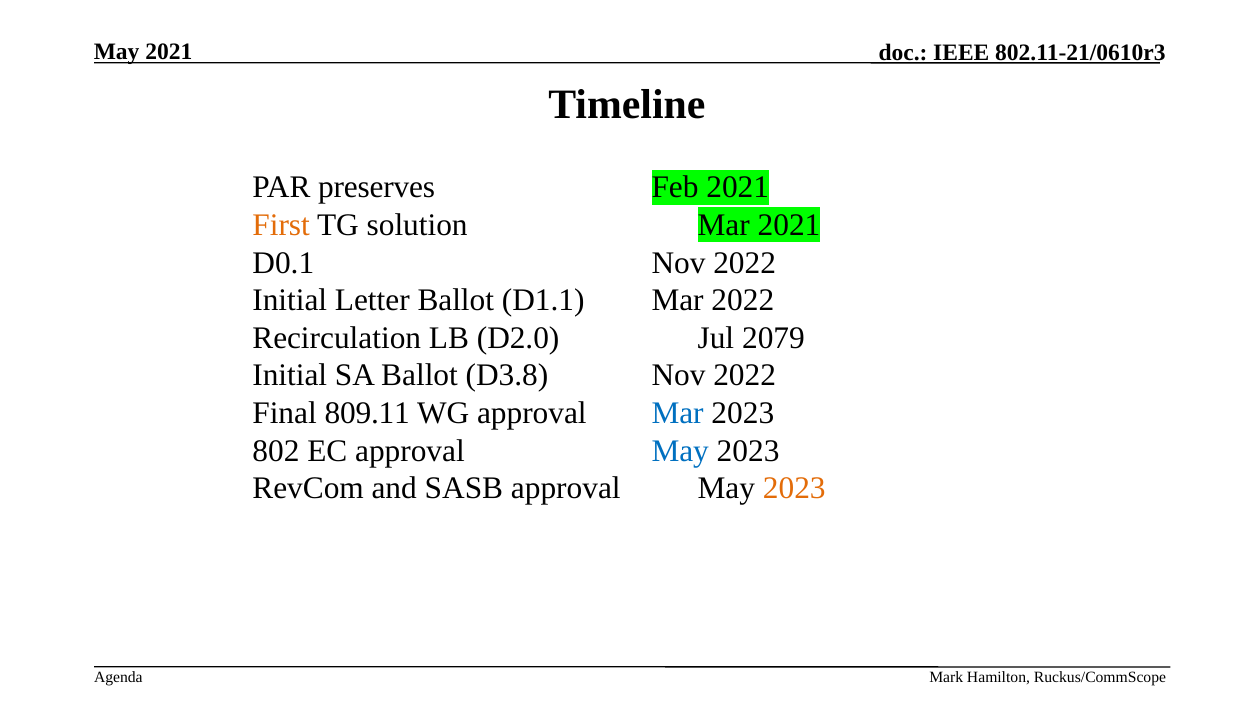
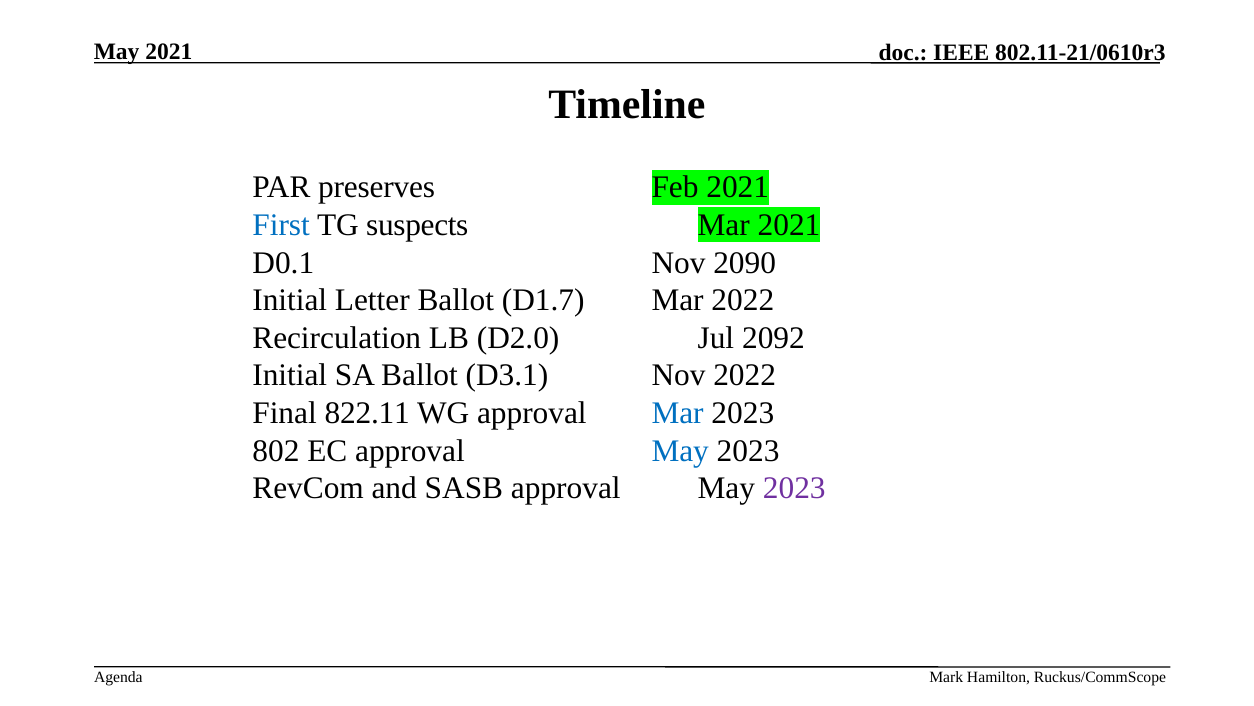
First colour: orange -> blue
solution: solution -> suspects
D0.1 Nov 2022: 2022 -> 2090
D1.1: D1.1 -> D1.7
2079: 2079 -> 2092
D3.8: D3.8 -> D3.1
809.11: 809.11 -> 822.11
2023 at (794, 488) colour: orange -> purple
